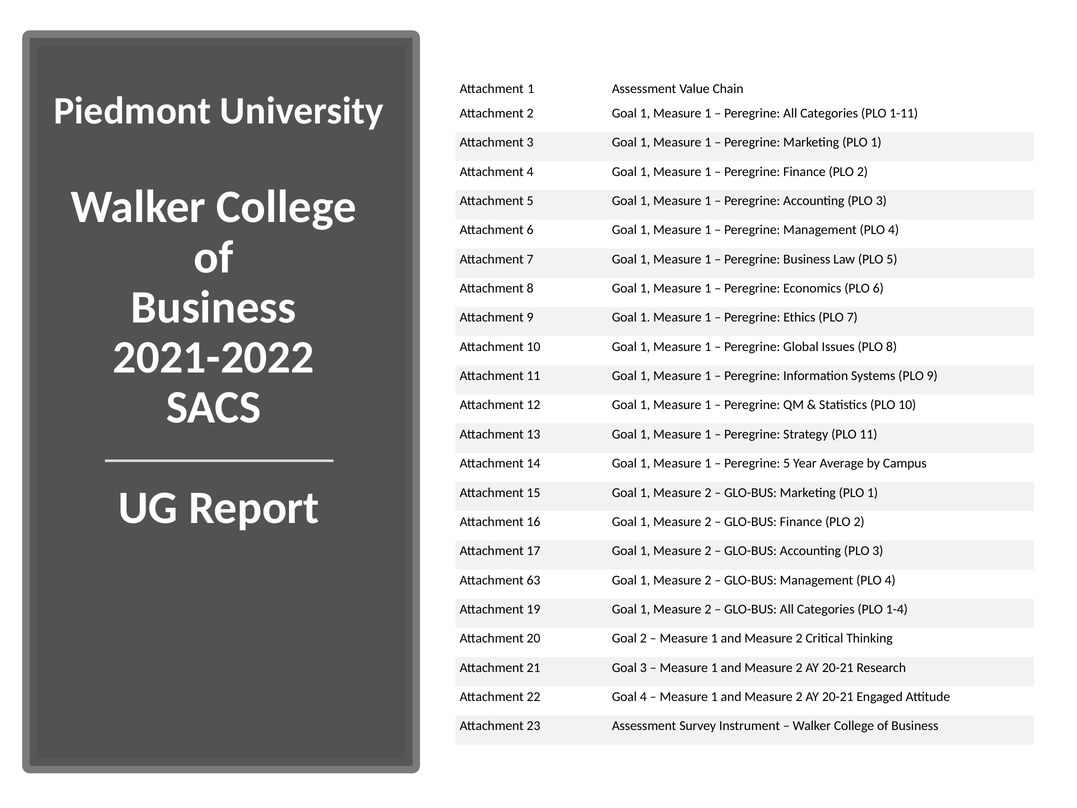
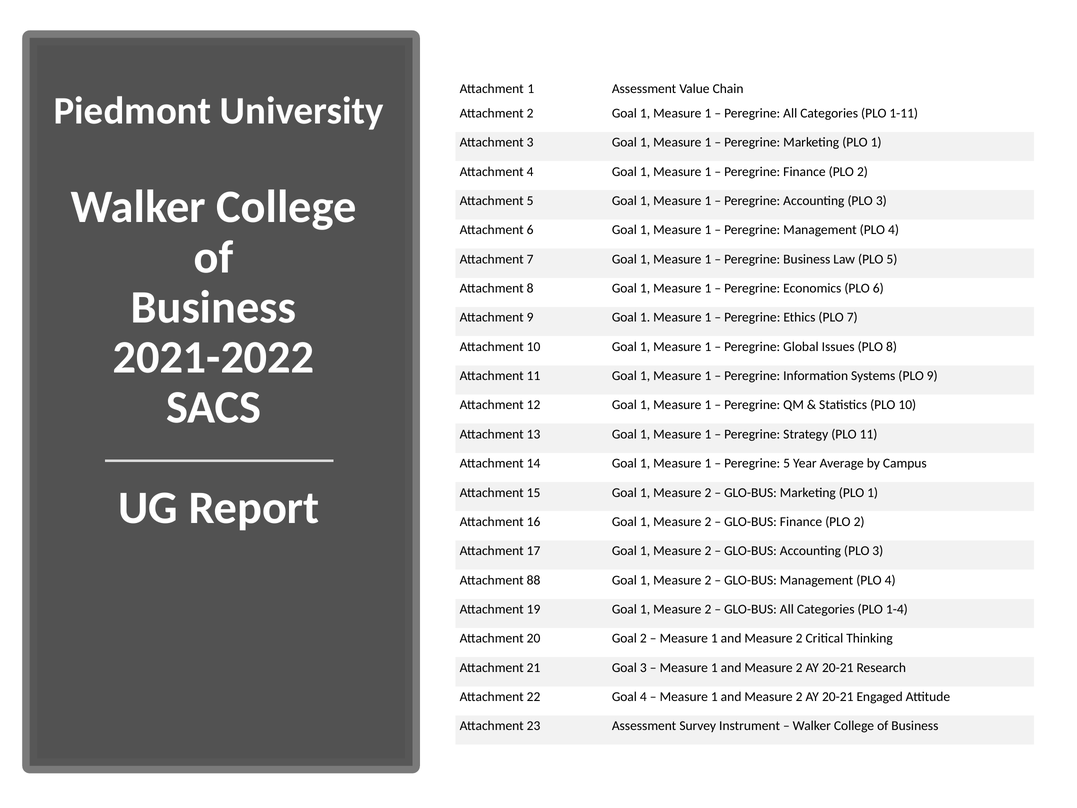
63: 63 -> 88
